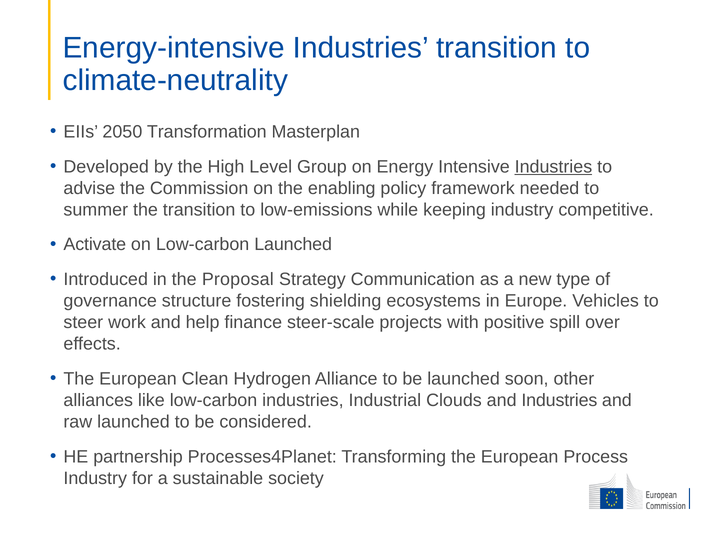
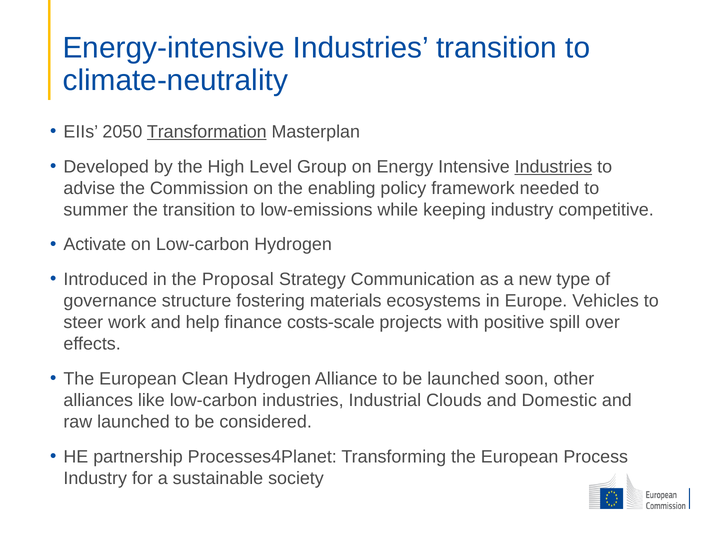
Transformation underline: none -> present
Low-carbon Launched: Launched -> Hydrogen
shielding: shielding -> materials
steer-scale: steer-scale -> costs-scale
and Industries: Industries -> Domestic
